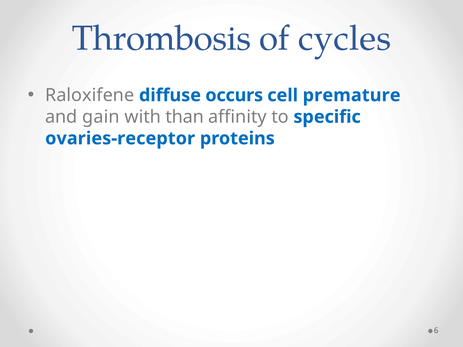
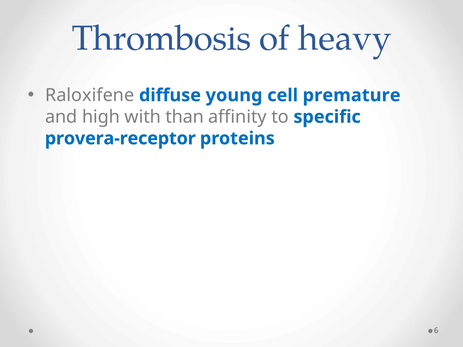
cycles: cycles -> heavy
occurs: occurs -> young
gain: gain -> high
ovaries-receptor: ovaries-receptor -> provera-receptor
